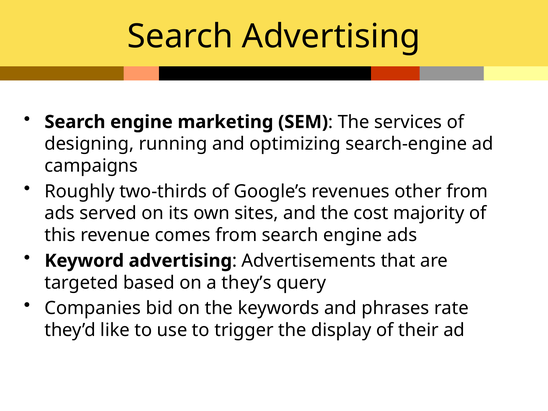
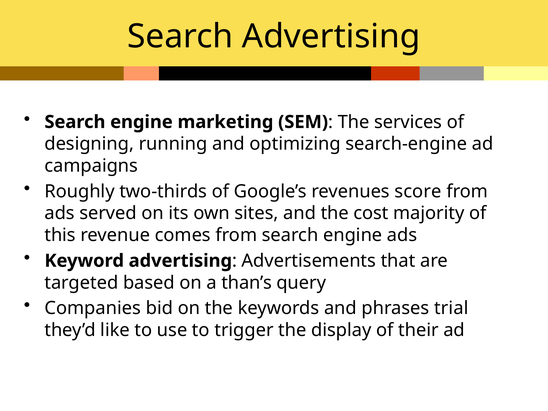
other: other -> score
they’s: they’s -> than’s
rate: rate -> trial
